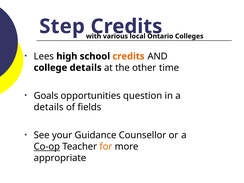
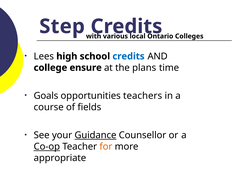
credits at (128, 56) colour: orange -> blue
college details: details -> ensure
other: other -> plans
question: question -> teachers
details at (49, 107): details -> course
Guidance underline: none -> present
